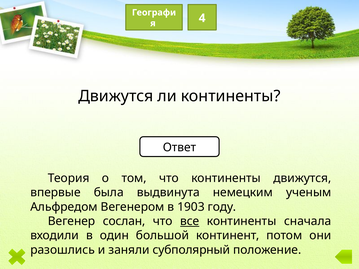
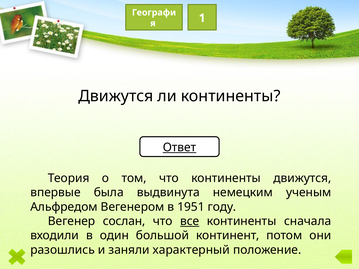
4: 4 -> 1
Ответ underline: none -> present
1903: 1903 -> 1951
субполярный: субполярный -> характерный
